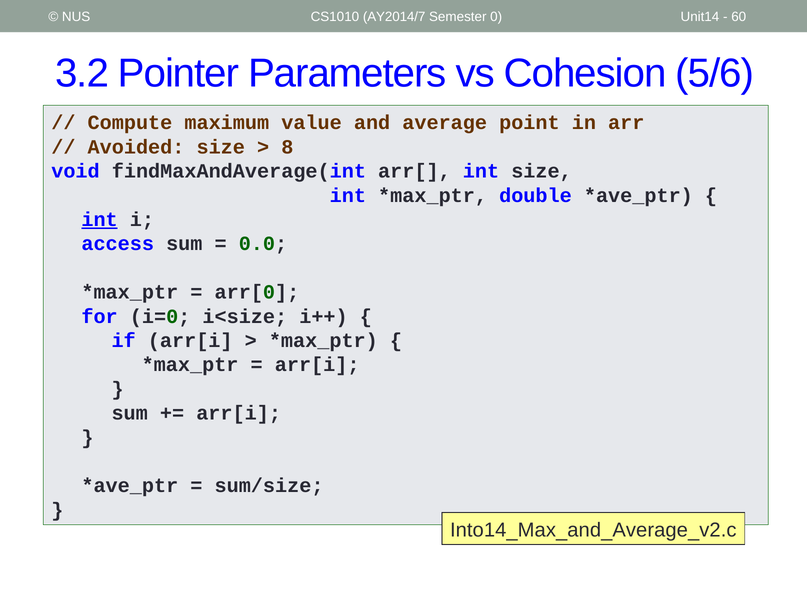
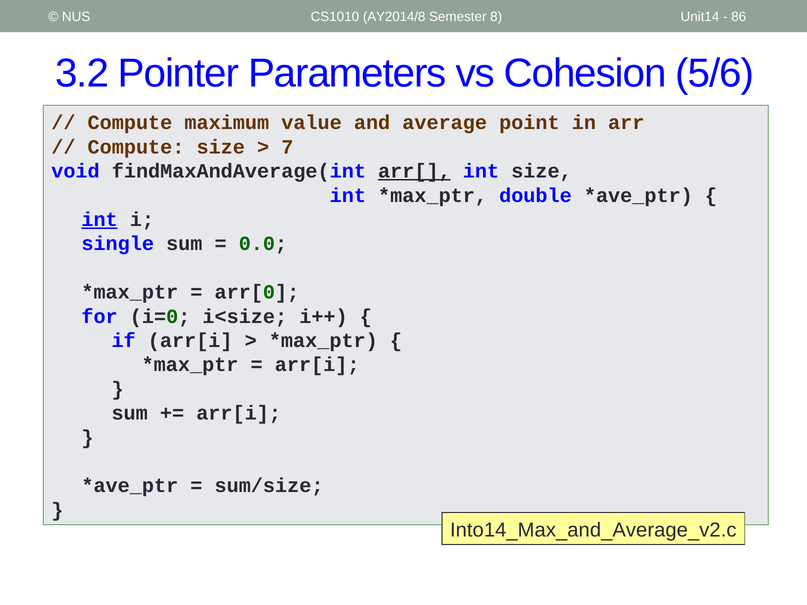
AY2014/7: AY2014/7 -> AY2014/8
0: 0 -> 8
60: 60 -> 86
Avoided at (136, 147): Avoided -> Compute
8: 8 -> 7
arr[ underline: none -> present
access: access -> single
